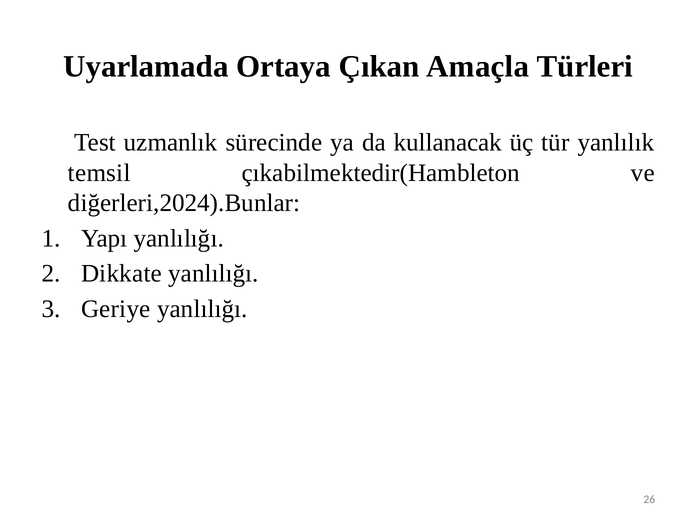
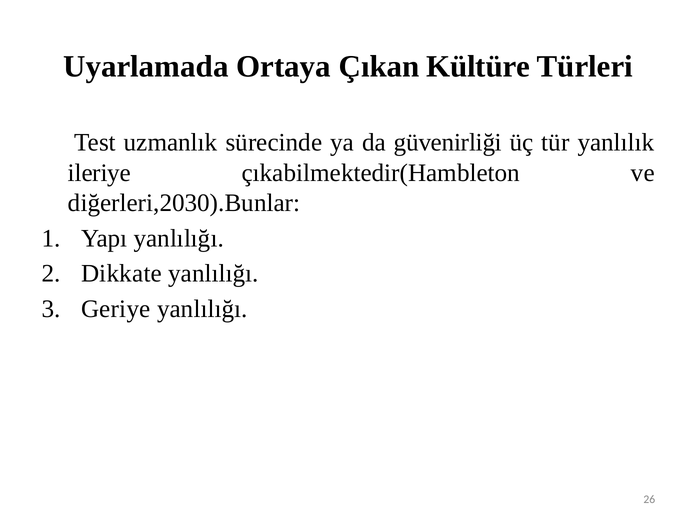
Amaçla: Amaçla -> Kültüre
kullanacak: kullanacak -> güvenirliği
temsil: temsil -> ileriye
diğerleri,2024).Bunlar: diğerleri,2024).Bunlar -> diğerleri,2030).Bunlar
